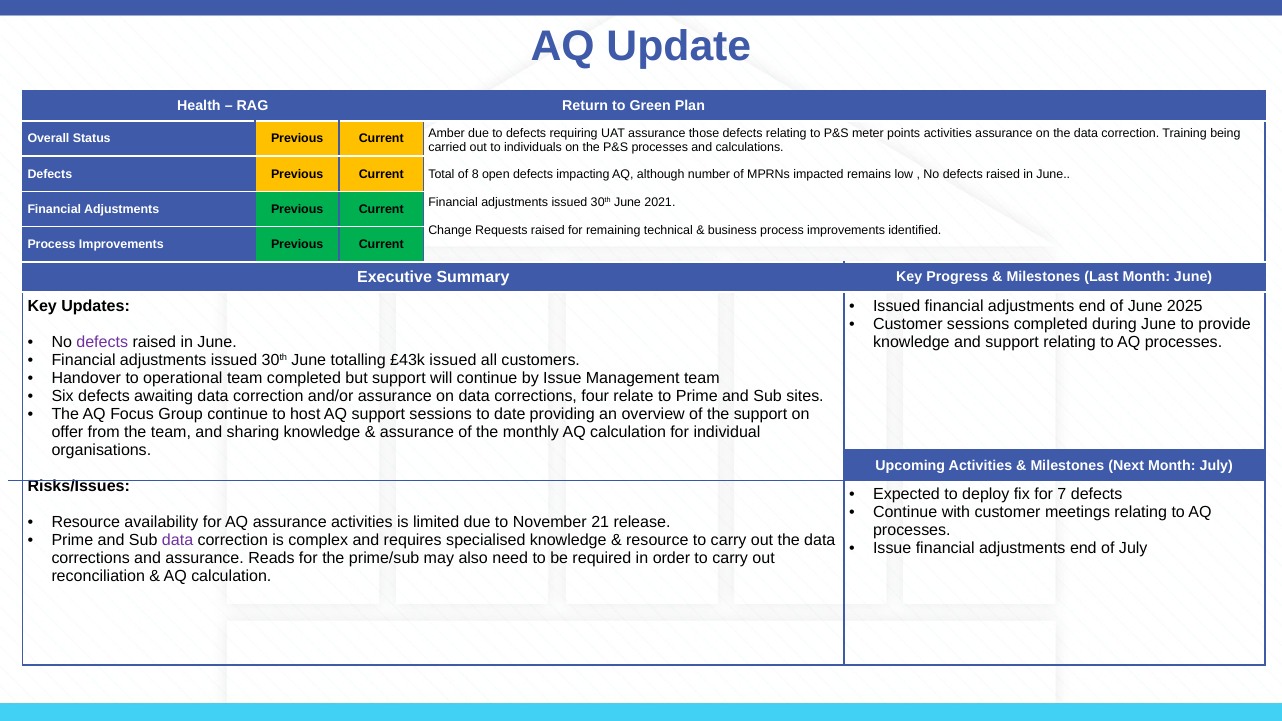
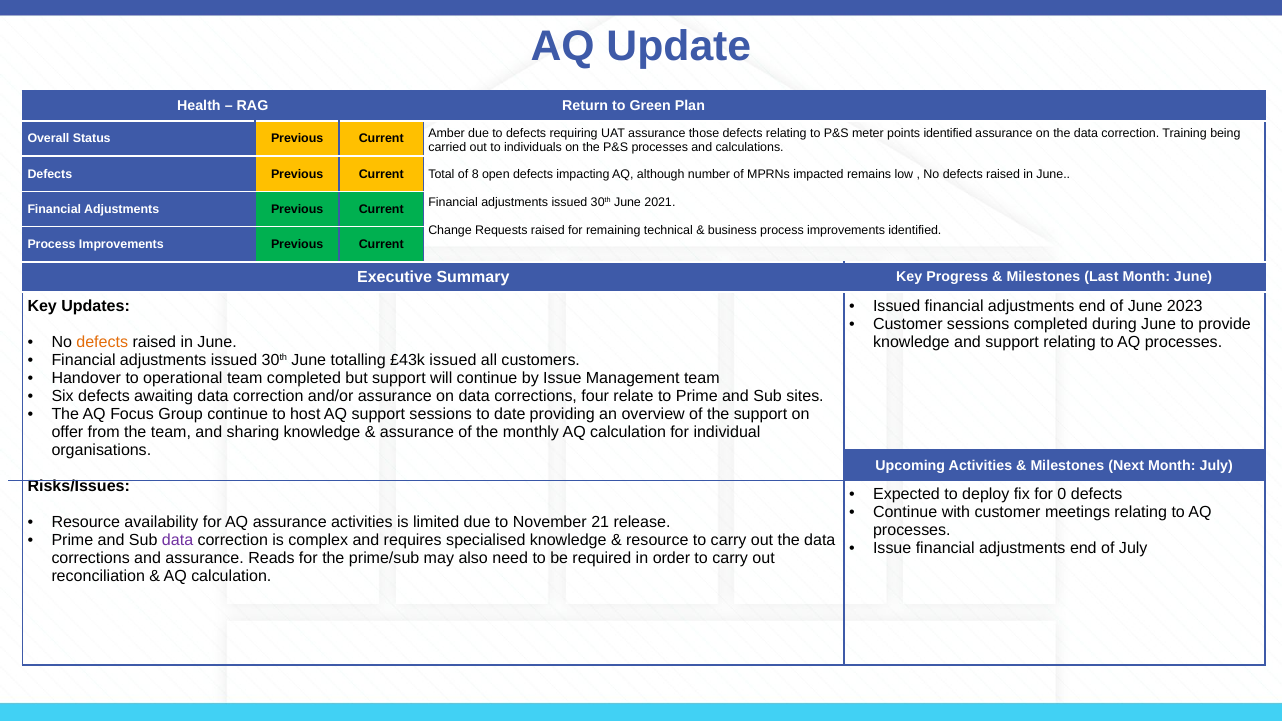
points activities: activities -> identified
2025: 2025 -> 2023
defects at (102, 342) colour: purple -> orange
7: 7 -> 0
